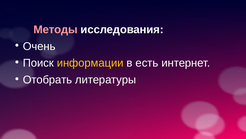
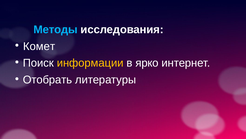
Методы colour: pink -> light blue
Очень: Очень -> Комет
есть: есть -> ярко
